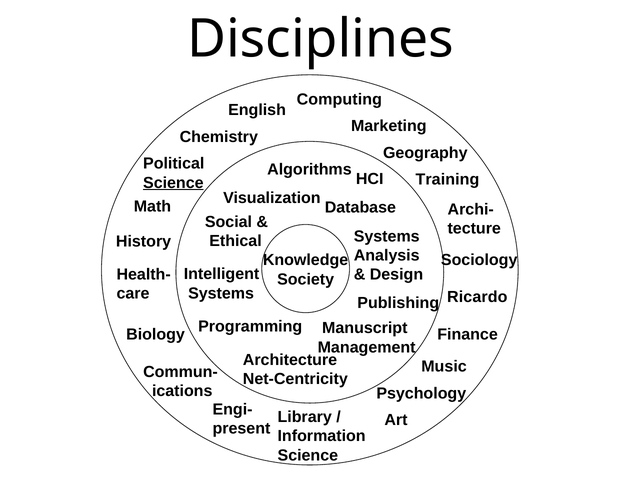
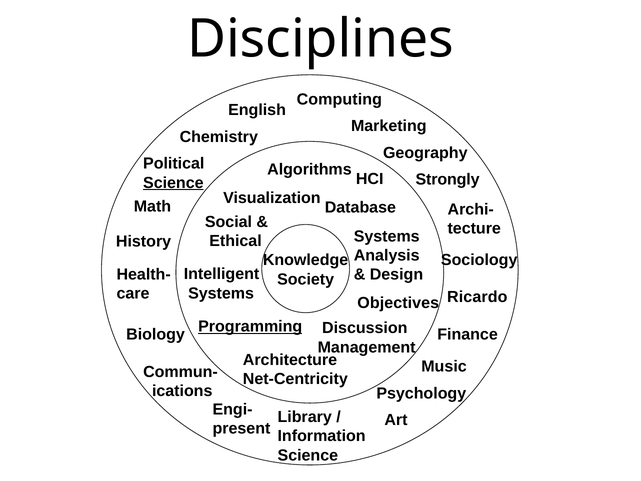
Training: Training -> Strongly
Publishing: Publishing -> Objectives
Programming underline: none -> present
Manuscript: Manuscript -> Discussion
